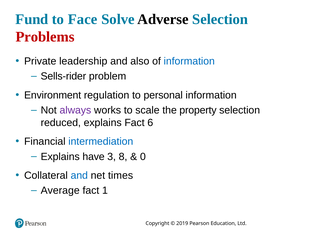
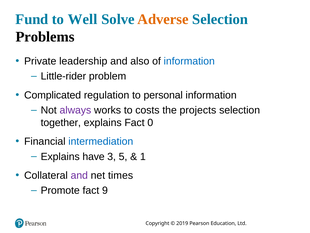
Face: Face -> Well
Adverse colour: black -> orange
Problems colour: red -> black
Sells-rider: Sells-rider -> Little-rider
Environment: Environment -> Complicated
scale: scale -> costs
property: property -> projects
reduced: reduced -> together
6: 6 -> 0
8: 8 -> 5
0: 0 -> 1
and at (79, 175) colour: blue -> purple
Average: Average -> Promote
1: 1 -> 9
